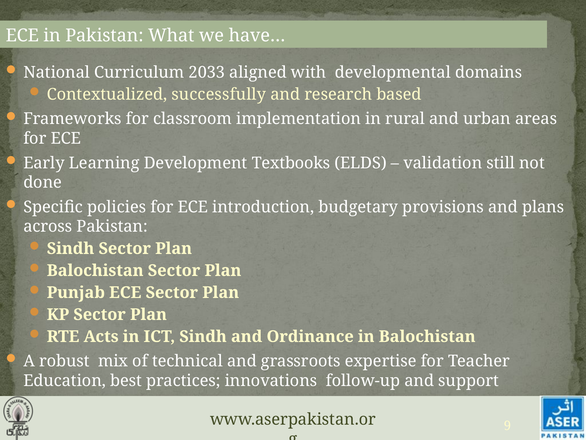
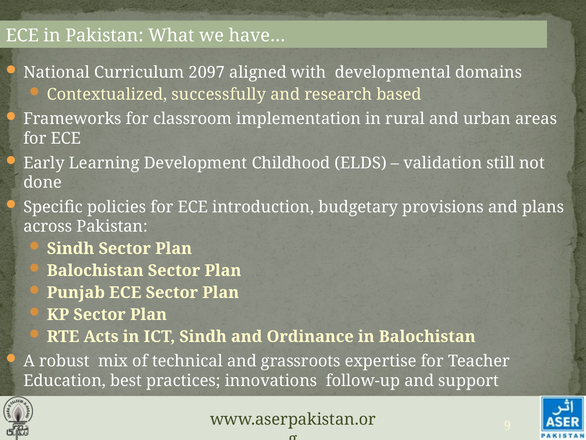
2033: 2033 -> 2097
Textbooks: Textbooks -> Childhood
